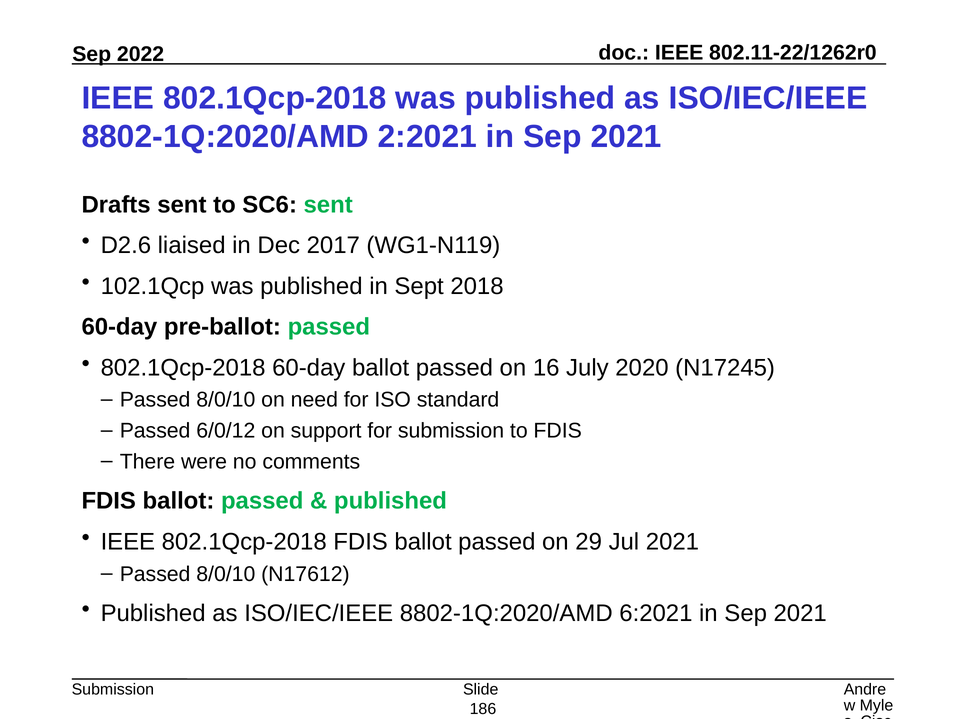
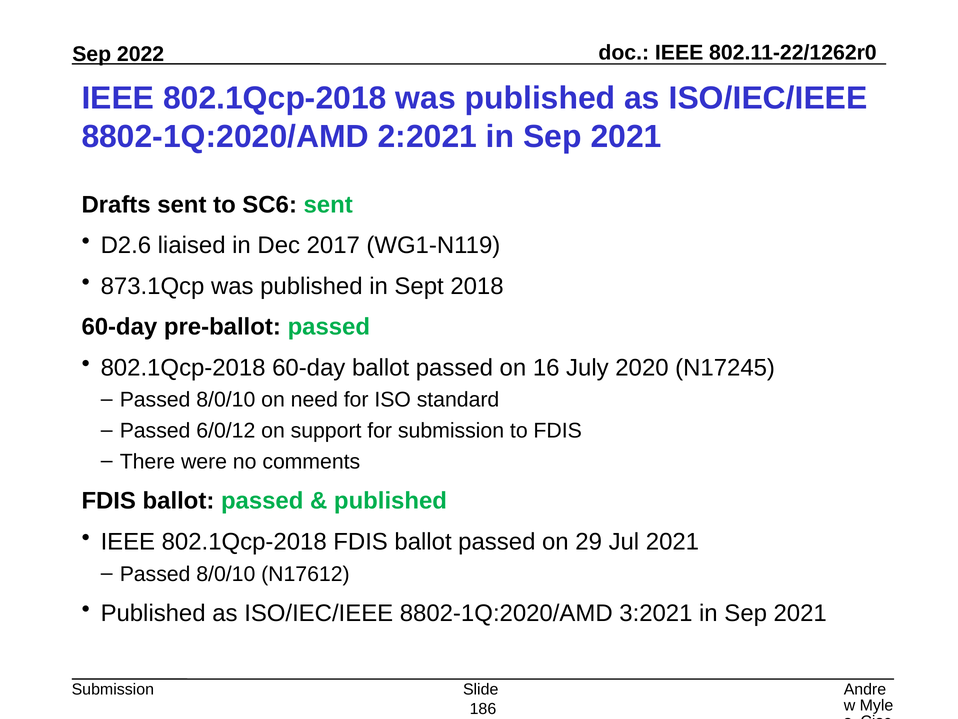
102.1Qcp: 102.1Qcp -> 873.1Qcp
6:2021: 6:2021 -> 3:2021
